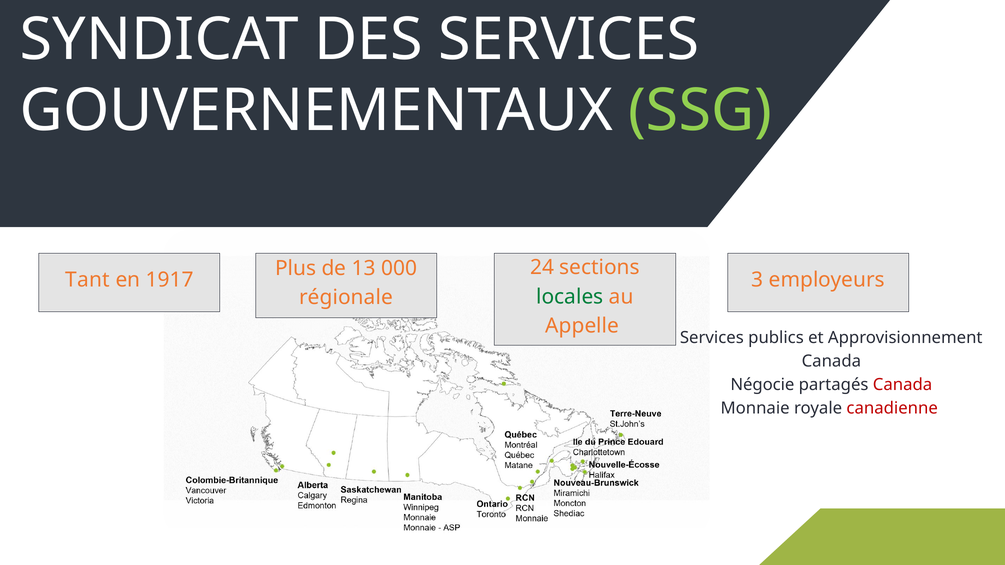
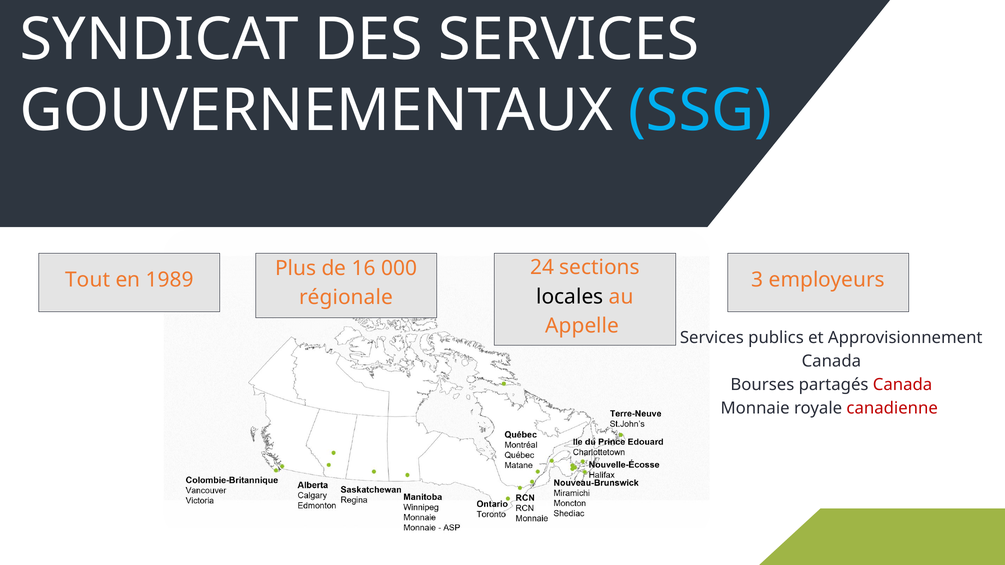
SSG colour: light green -> light blue
13: 13 -> 16
Tant: Tant -> Tout
1917: 1917 -> 1989
locales colour: green -> black
Négocie: Négocie -> Bourses
